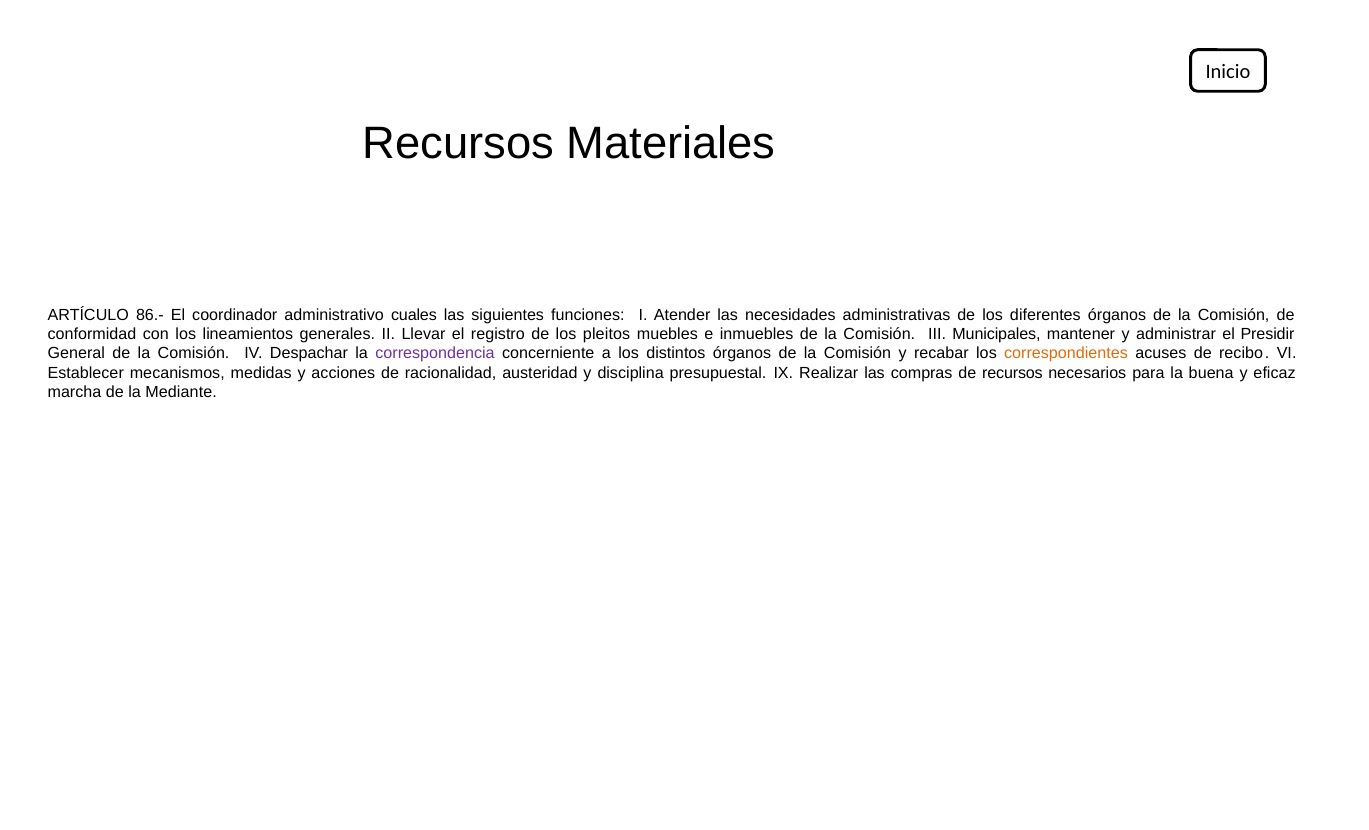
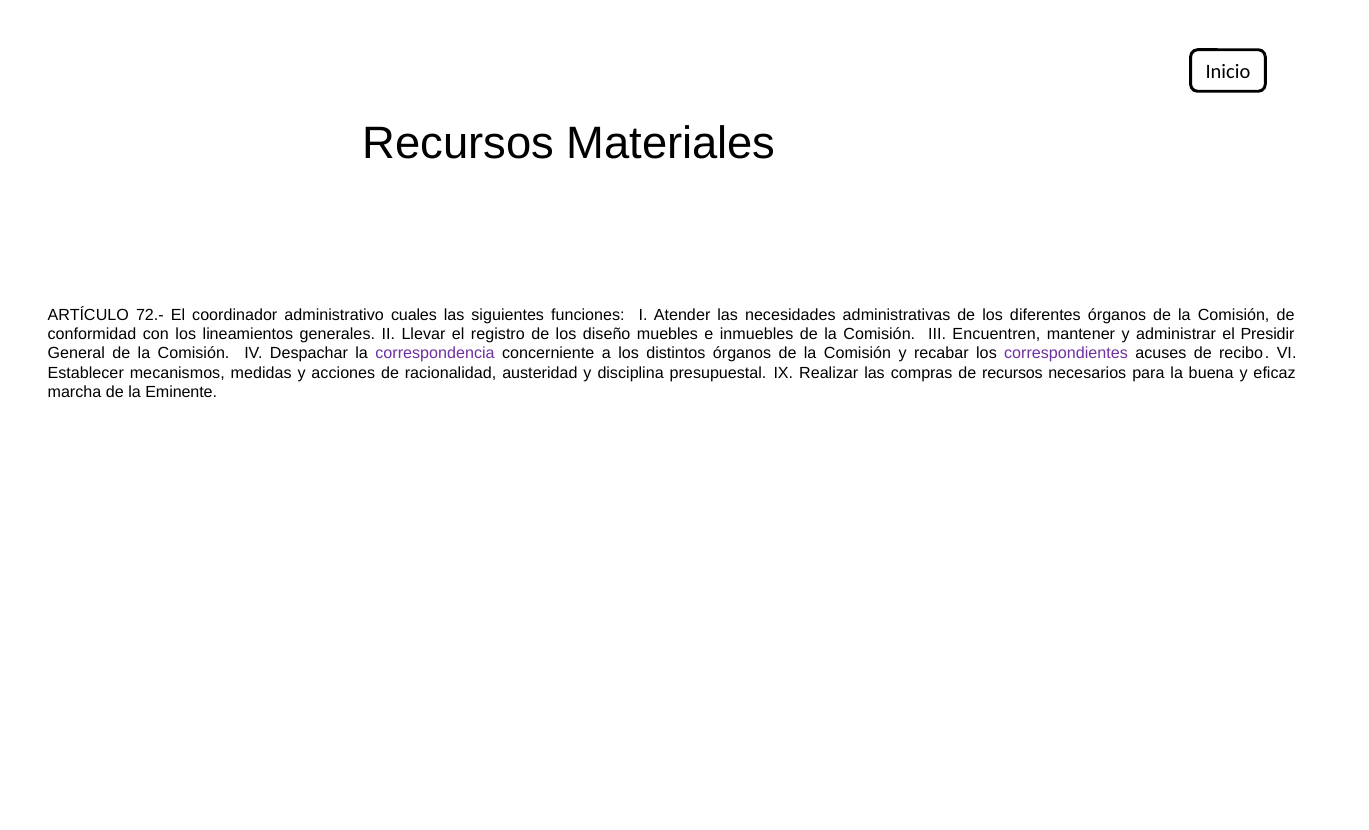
86.-: 86.- -> 72.-
pleitos: pleitos -> diseño
Municipales: Municipales -> Encuentren
correspondientes colour: orange -> purple
Mediante: Mediante -> Eminente
